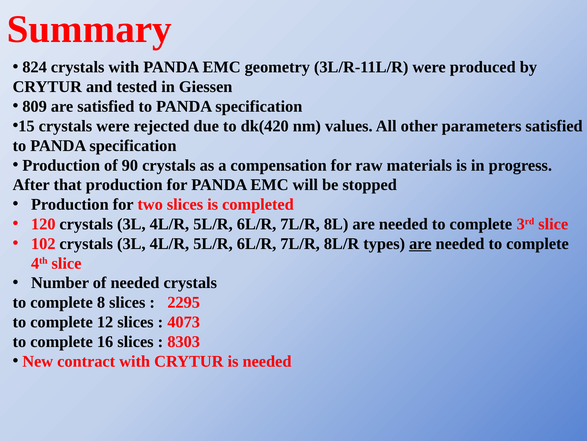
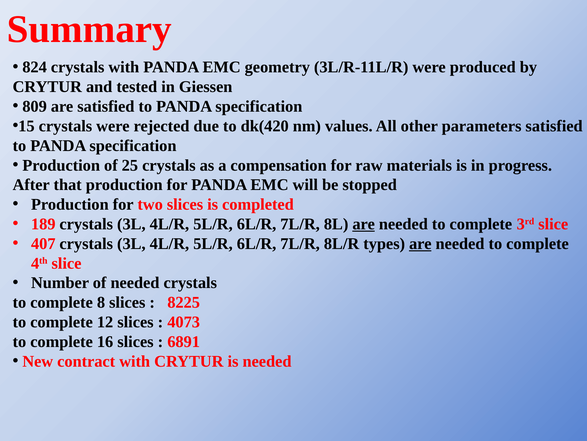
90: 90 -> 25
120: 120 -> 189
are at (364, 224) underline: none -> present
102: 102 -> 407
2295: 2295 -> 8225
8303: 8303 -> 6891
